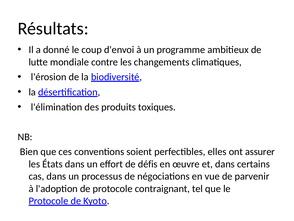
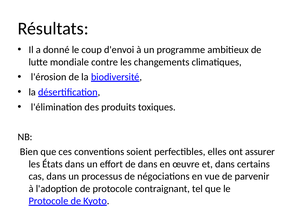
de défis: défis -> dans
